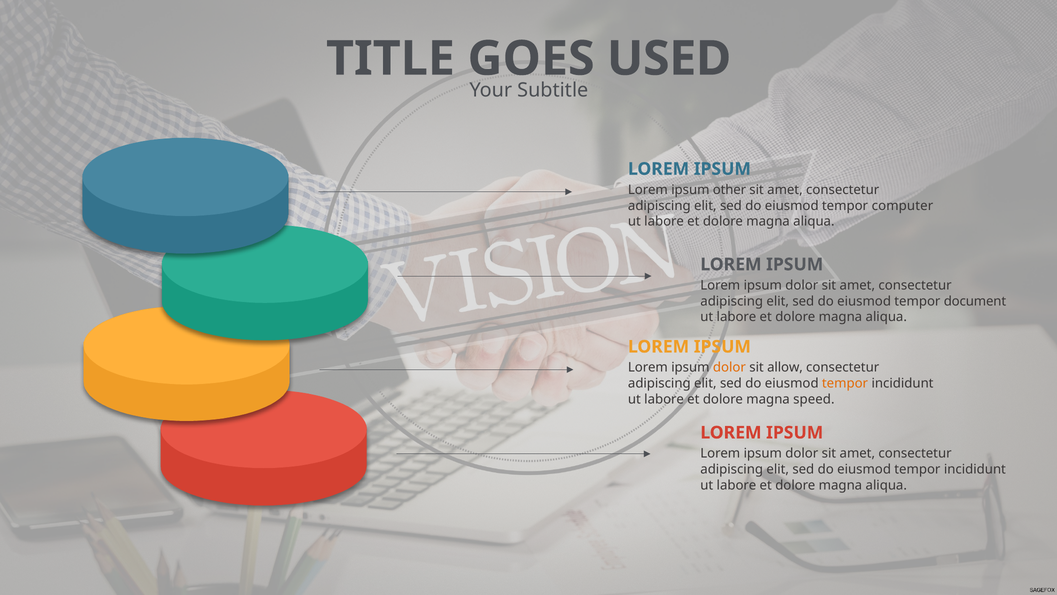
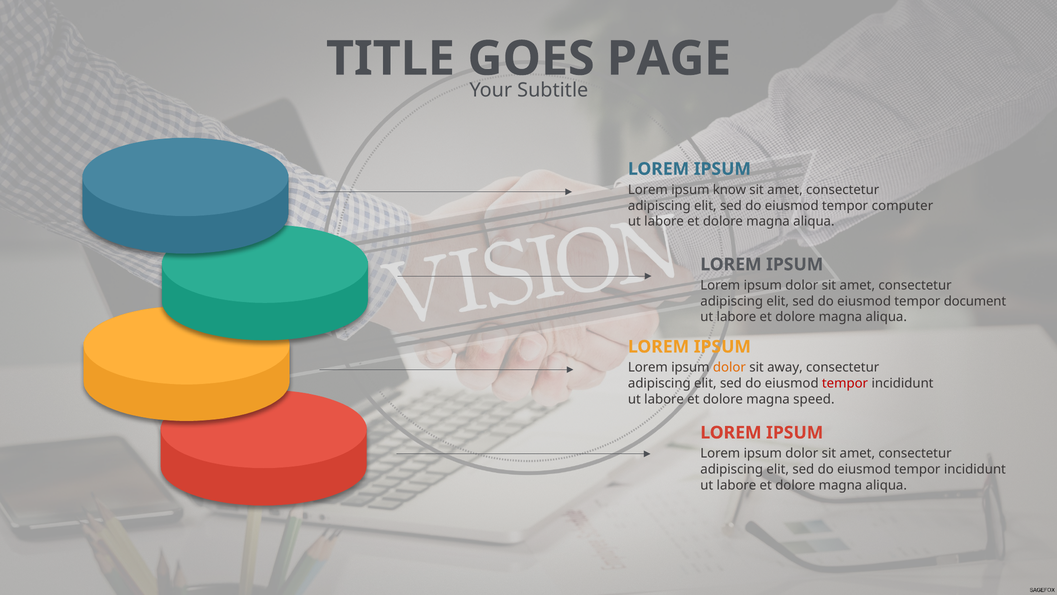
USED: USED -> PAGE
other: other -> know
allow: allow -> away
tempor at (845, 383) colour: orange -> red
